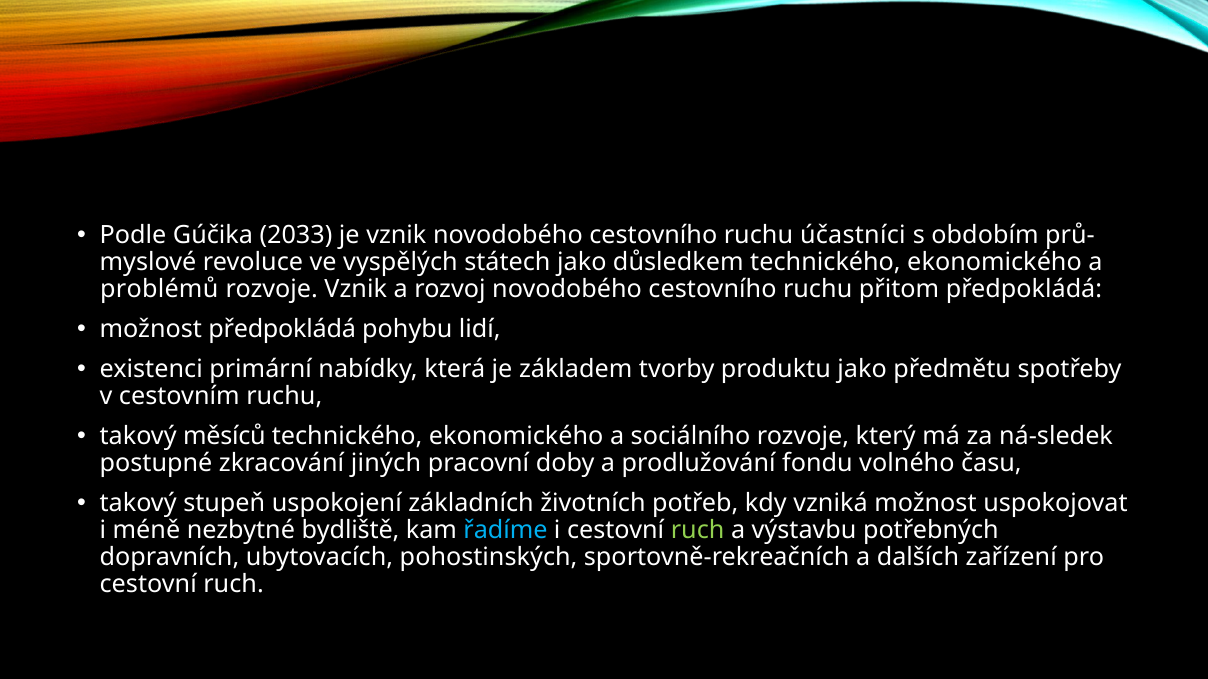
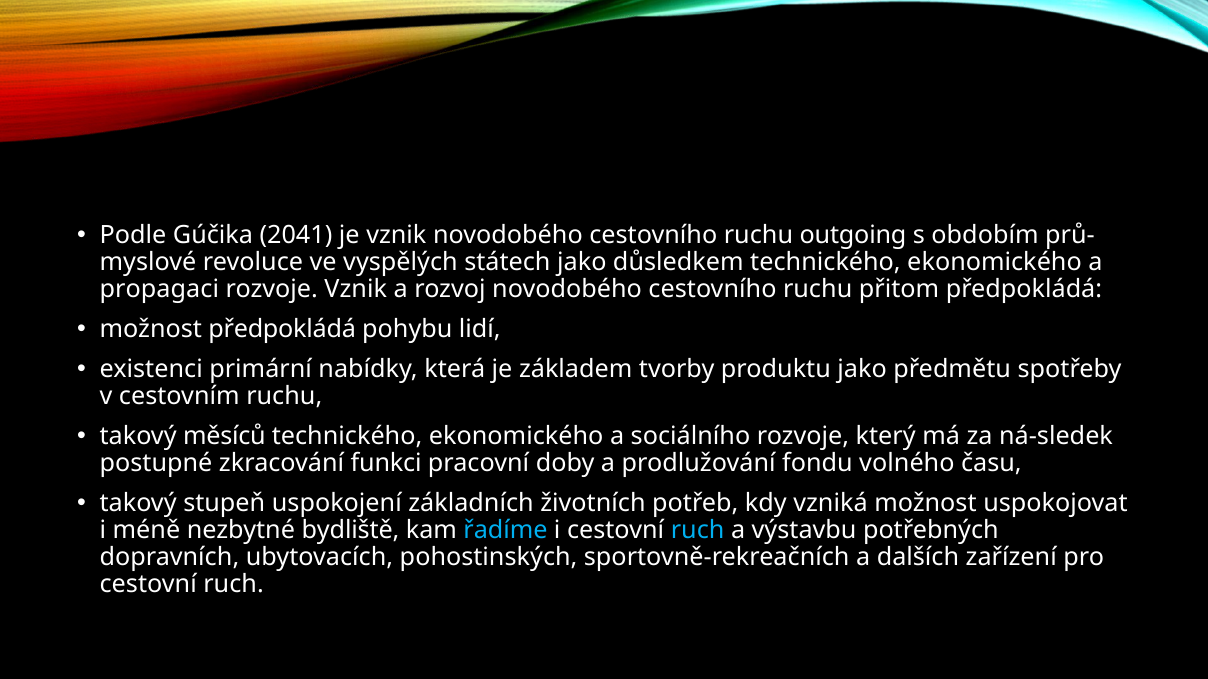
2033: 2033 -> 2041
účastníci: účastníci -> outgoing
problémů: problémů -> propagaci
jiných: jiných -> funkci
ruch at (698, 530) colour: light green -> light blue
